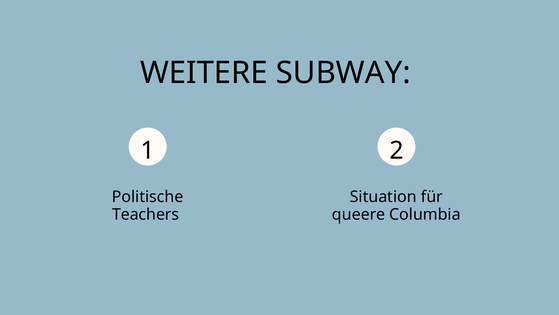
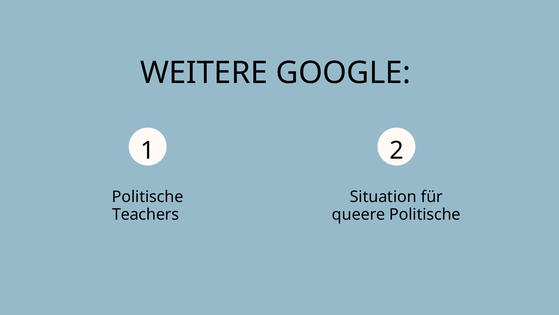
SUBWAY: SUBWAY -> GOOGLE
queere Columbia: Columbia -> Politische
